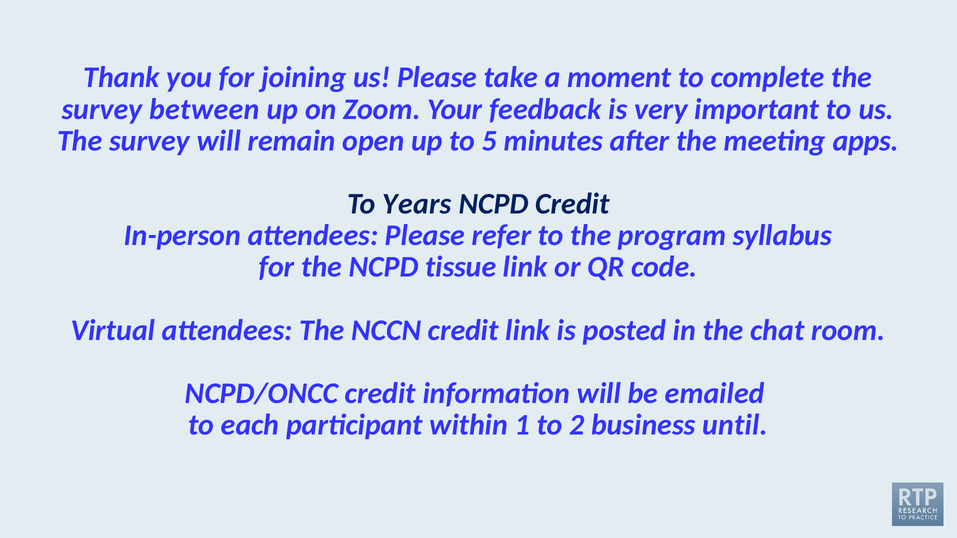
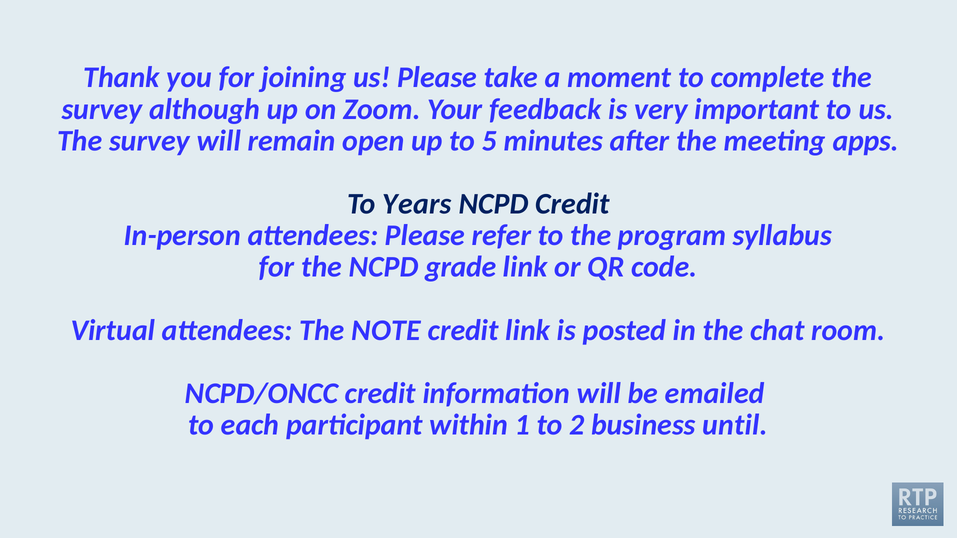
between: between -> although
tissue: tissue -> grade
NCCN: NCCN -> NOTE
